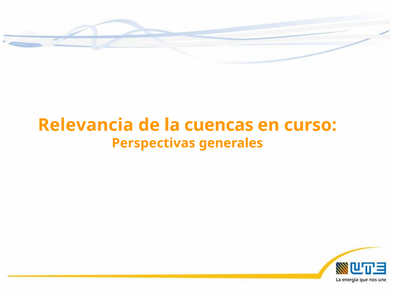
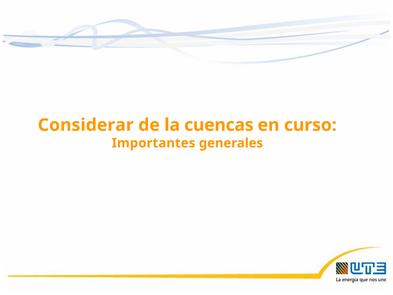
Relevancia: Relevancia -> Considerar
Perspectivas: Perspectivas -> Importantes
